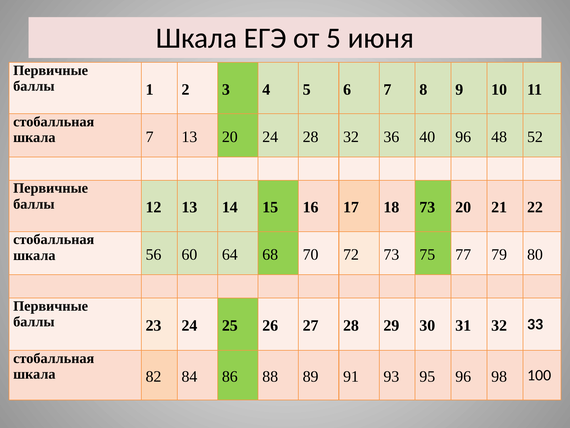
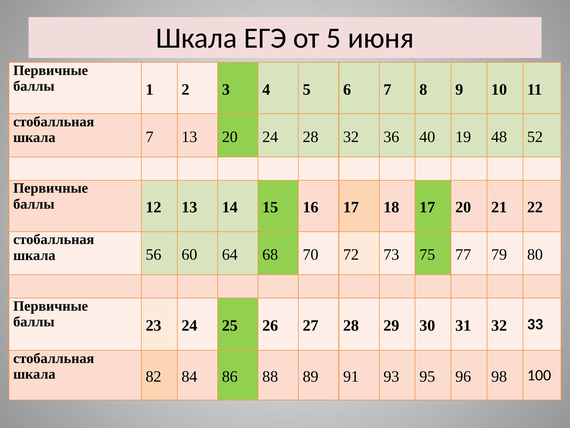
40 96: 96 -> 19
18 73: 73 -> 17
